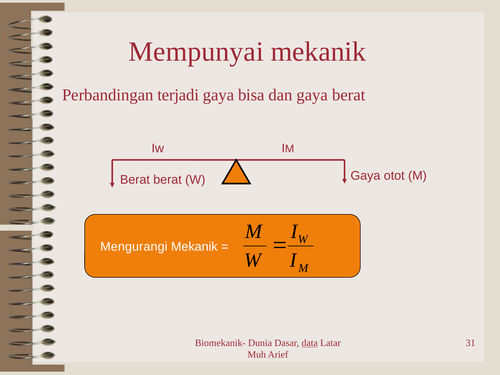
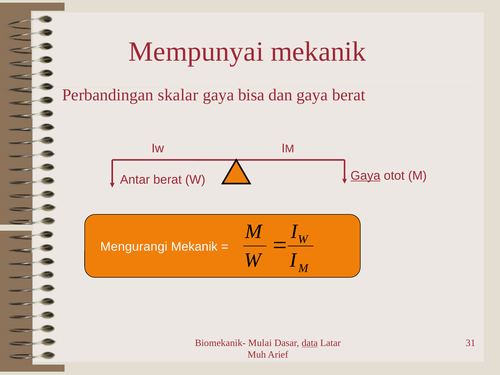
terjadi: terjadi -> skalar
Berat at (135, 180): Berat -> Antar
Gaya at (365, 176) underline: none -> present
Dunia: Dunia -> Mulai
